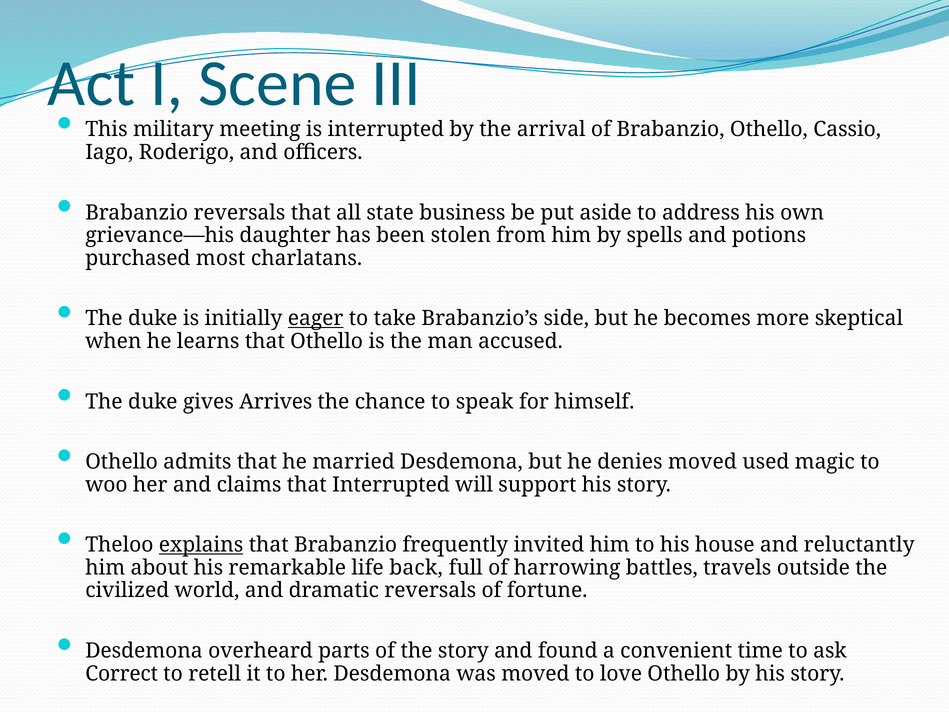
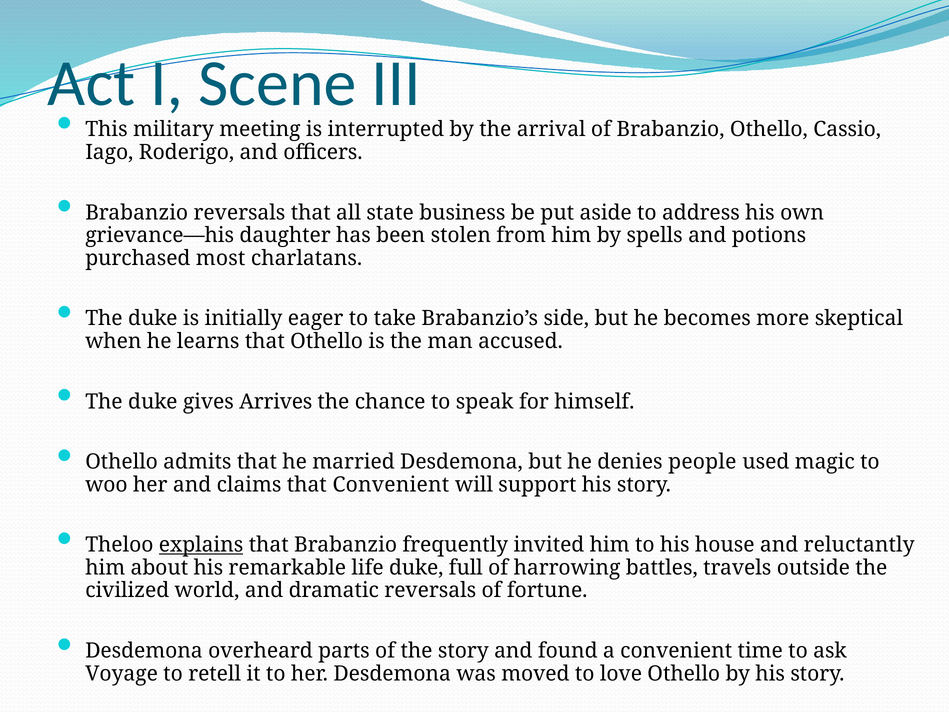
eager underline: present -> none
denies moved: moved -> people
that Interrupted: Interrupted -> Convenient
life back: back -> duke
Correct: Correct -> Voyage
